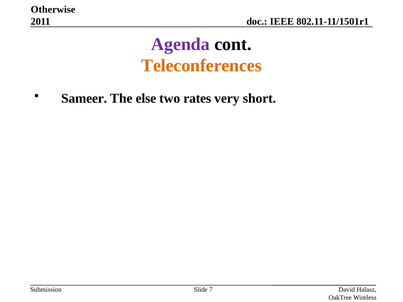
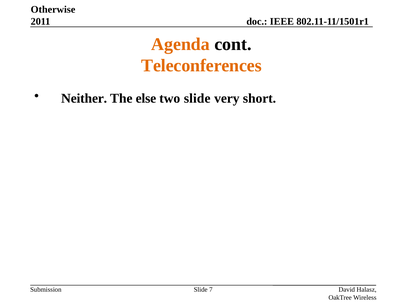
Agenda colour: purple -> orange
Sameer: Sameer -> Neither
two rates: rates -> slide
